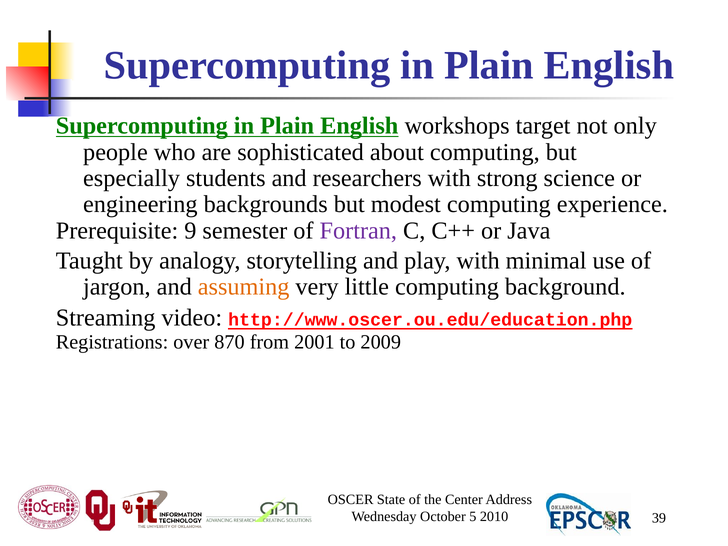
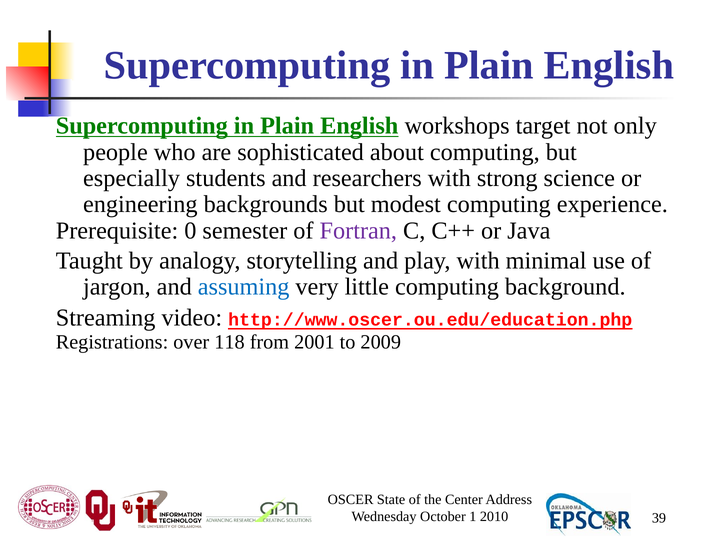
9: 9 -> 0
assuming colour: orange -> blue
870: 870 -> 118
5: 5 -> 1
